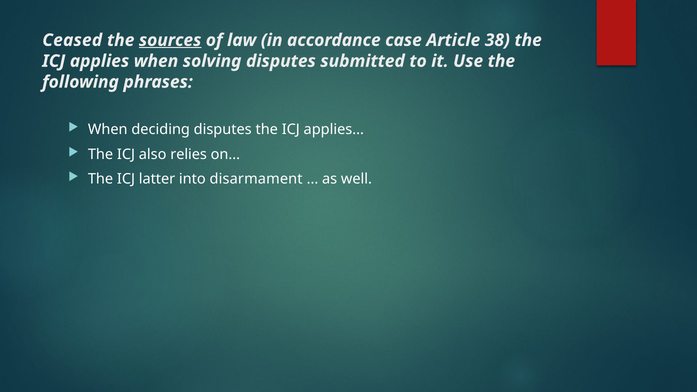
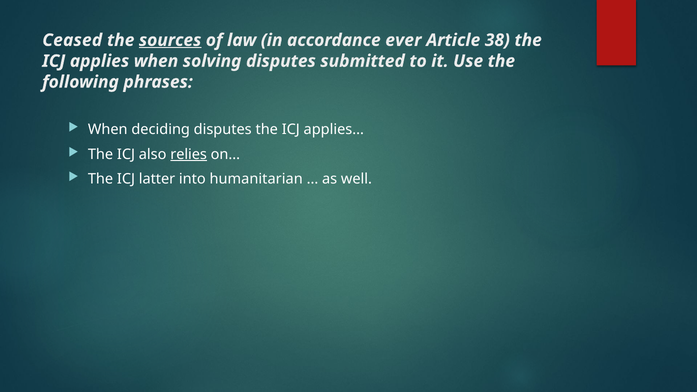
case: case -> ever
relies underline: none -> present
disarmament: disarmament -> humanitarian
